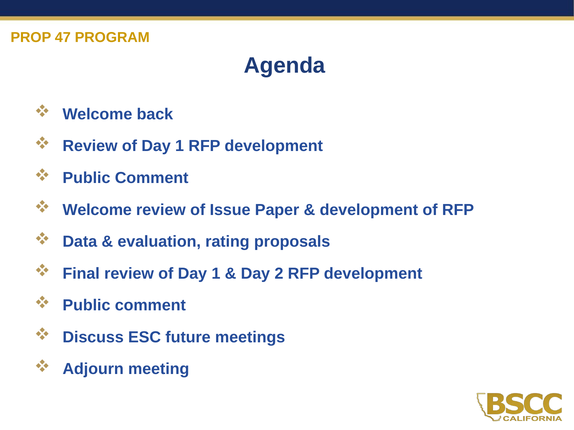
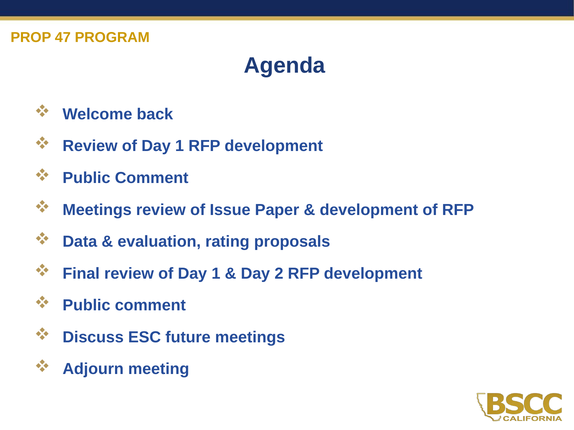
Welcome at (97, 210): Welcome -> Meetings
